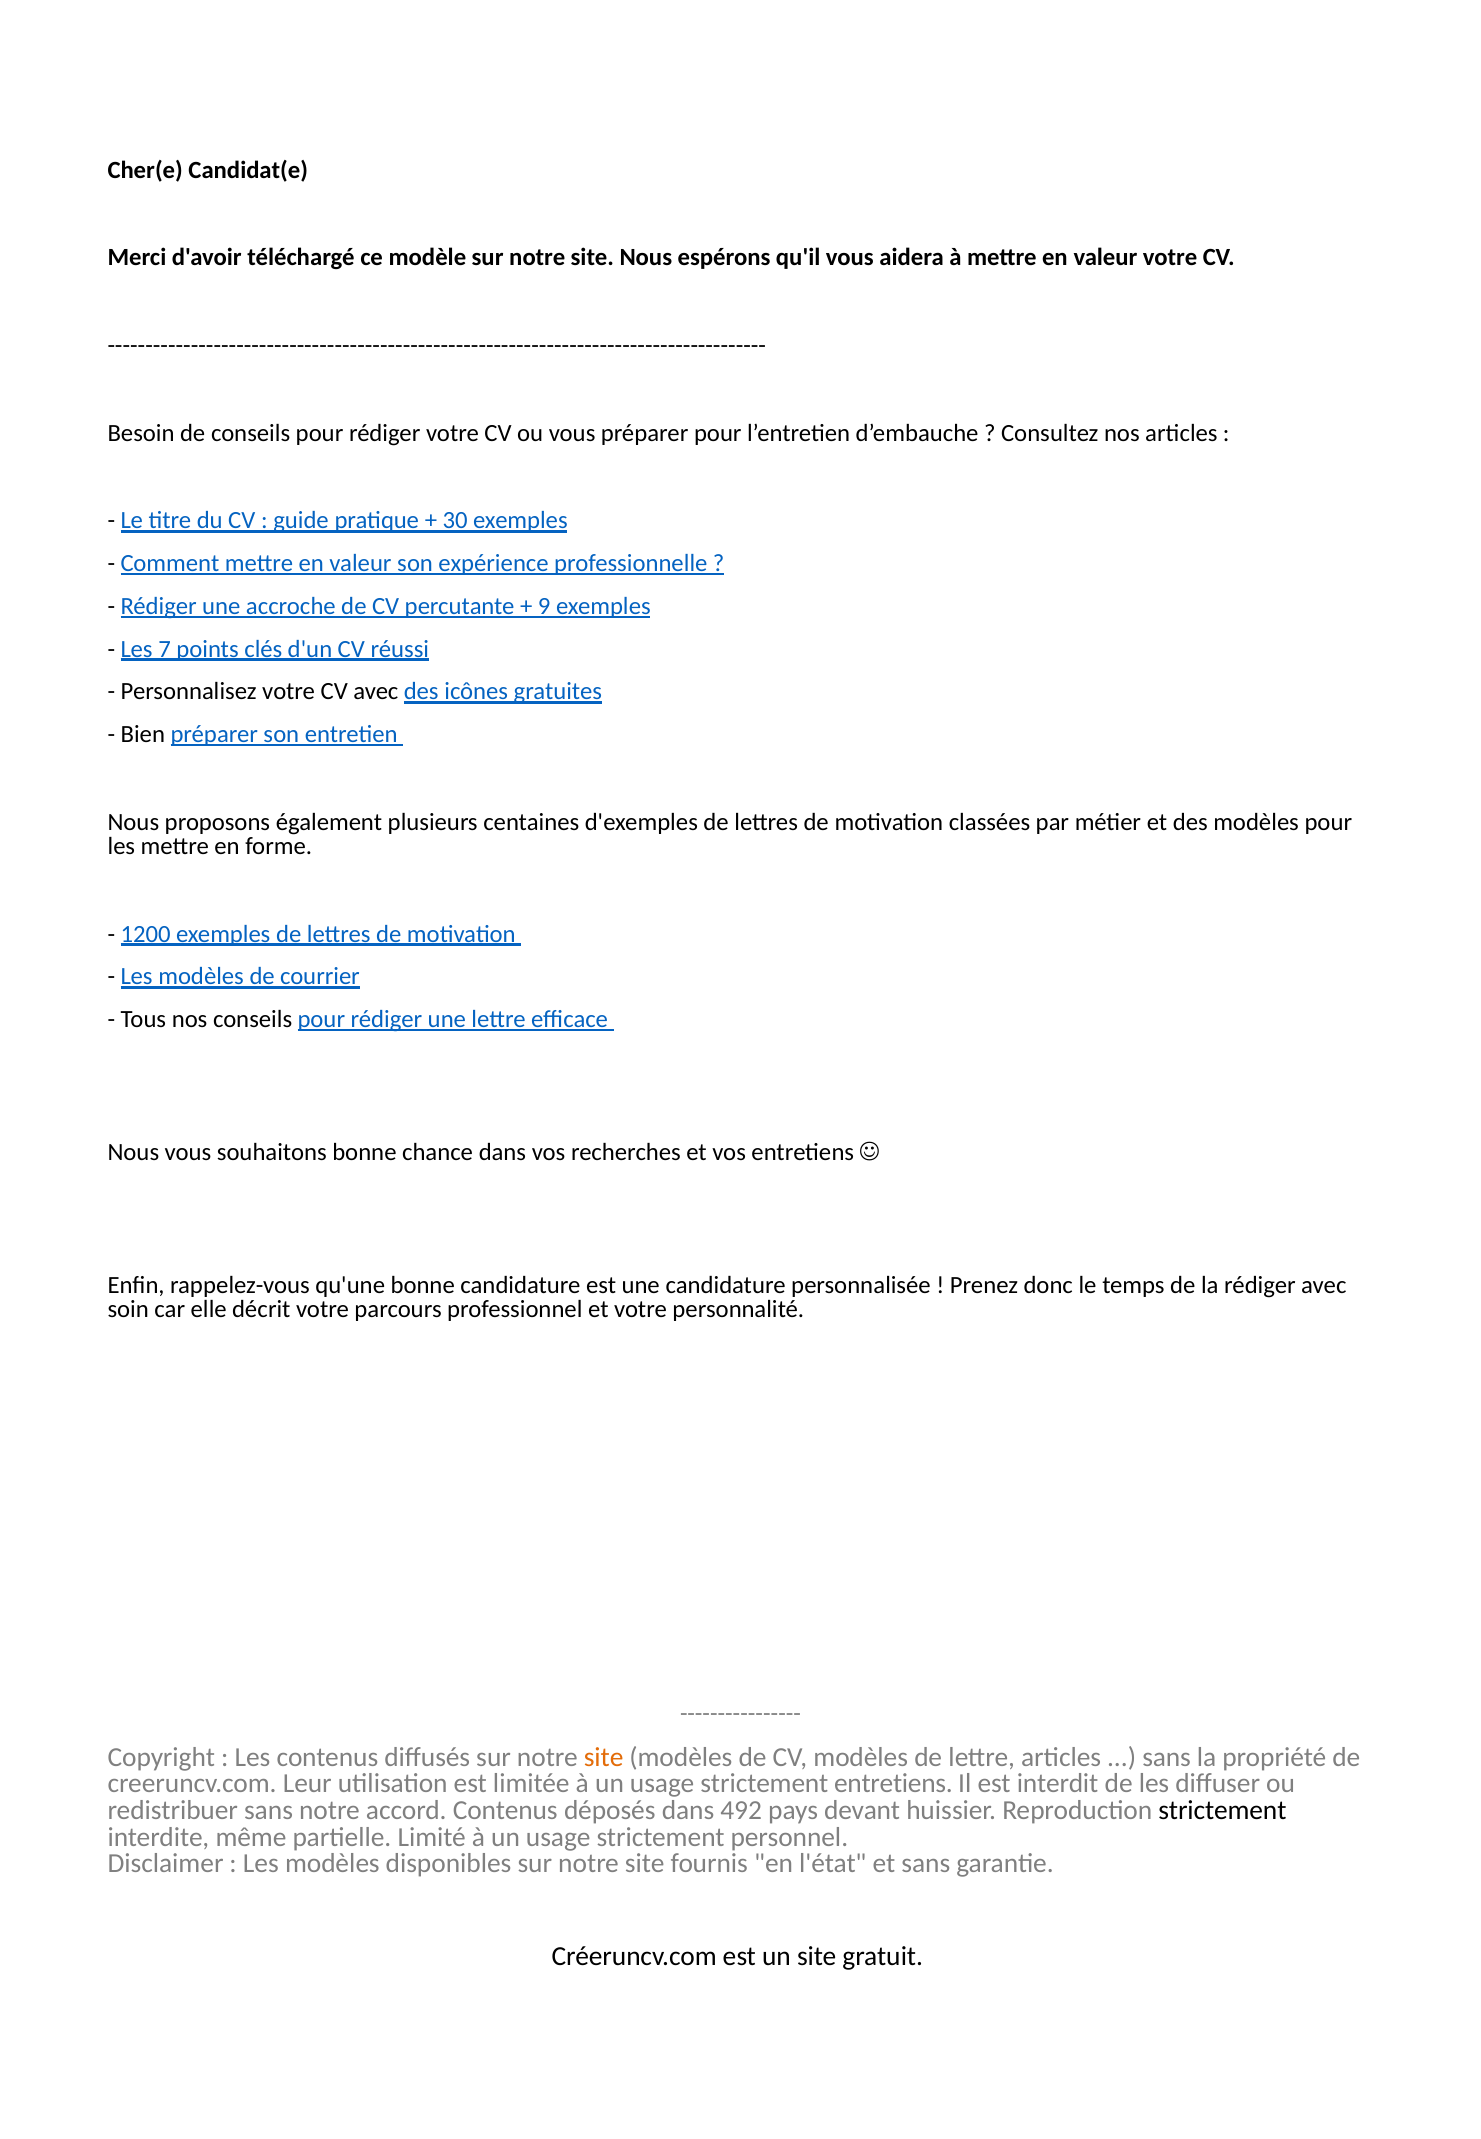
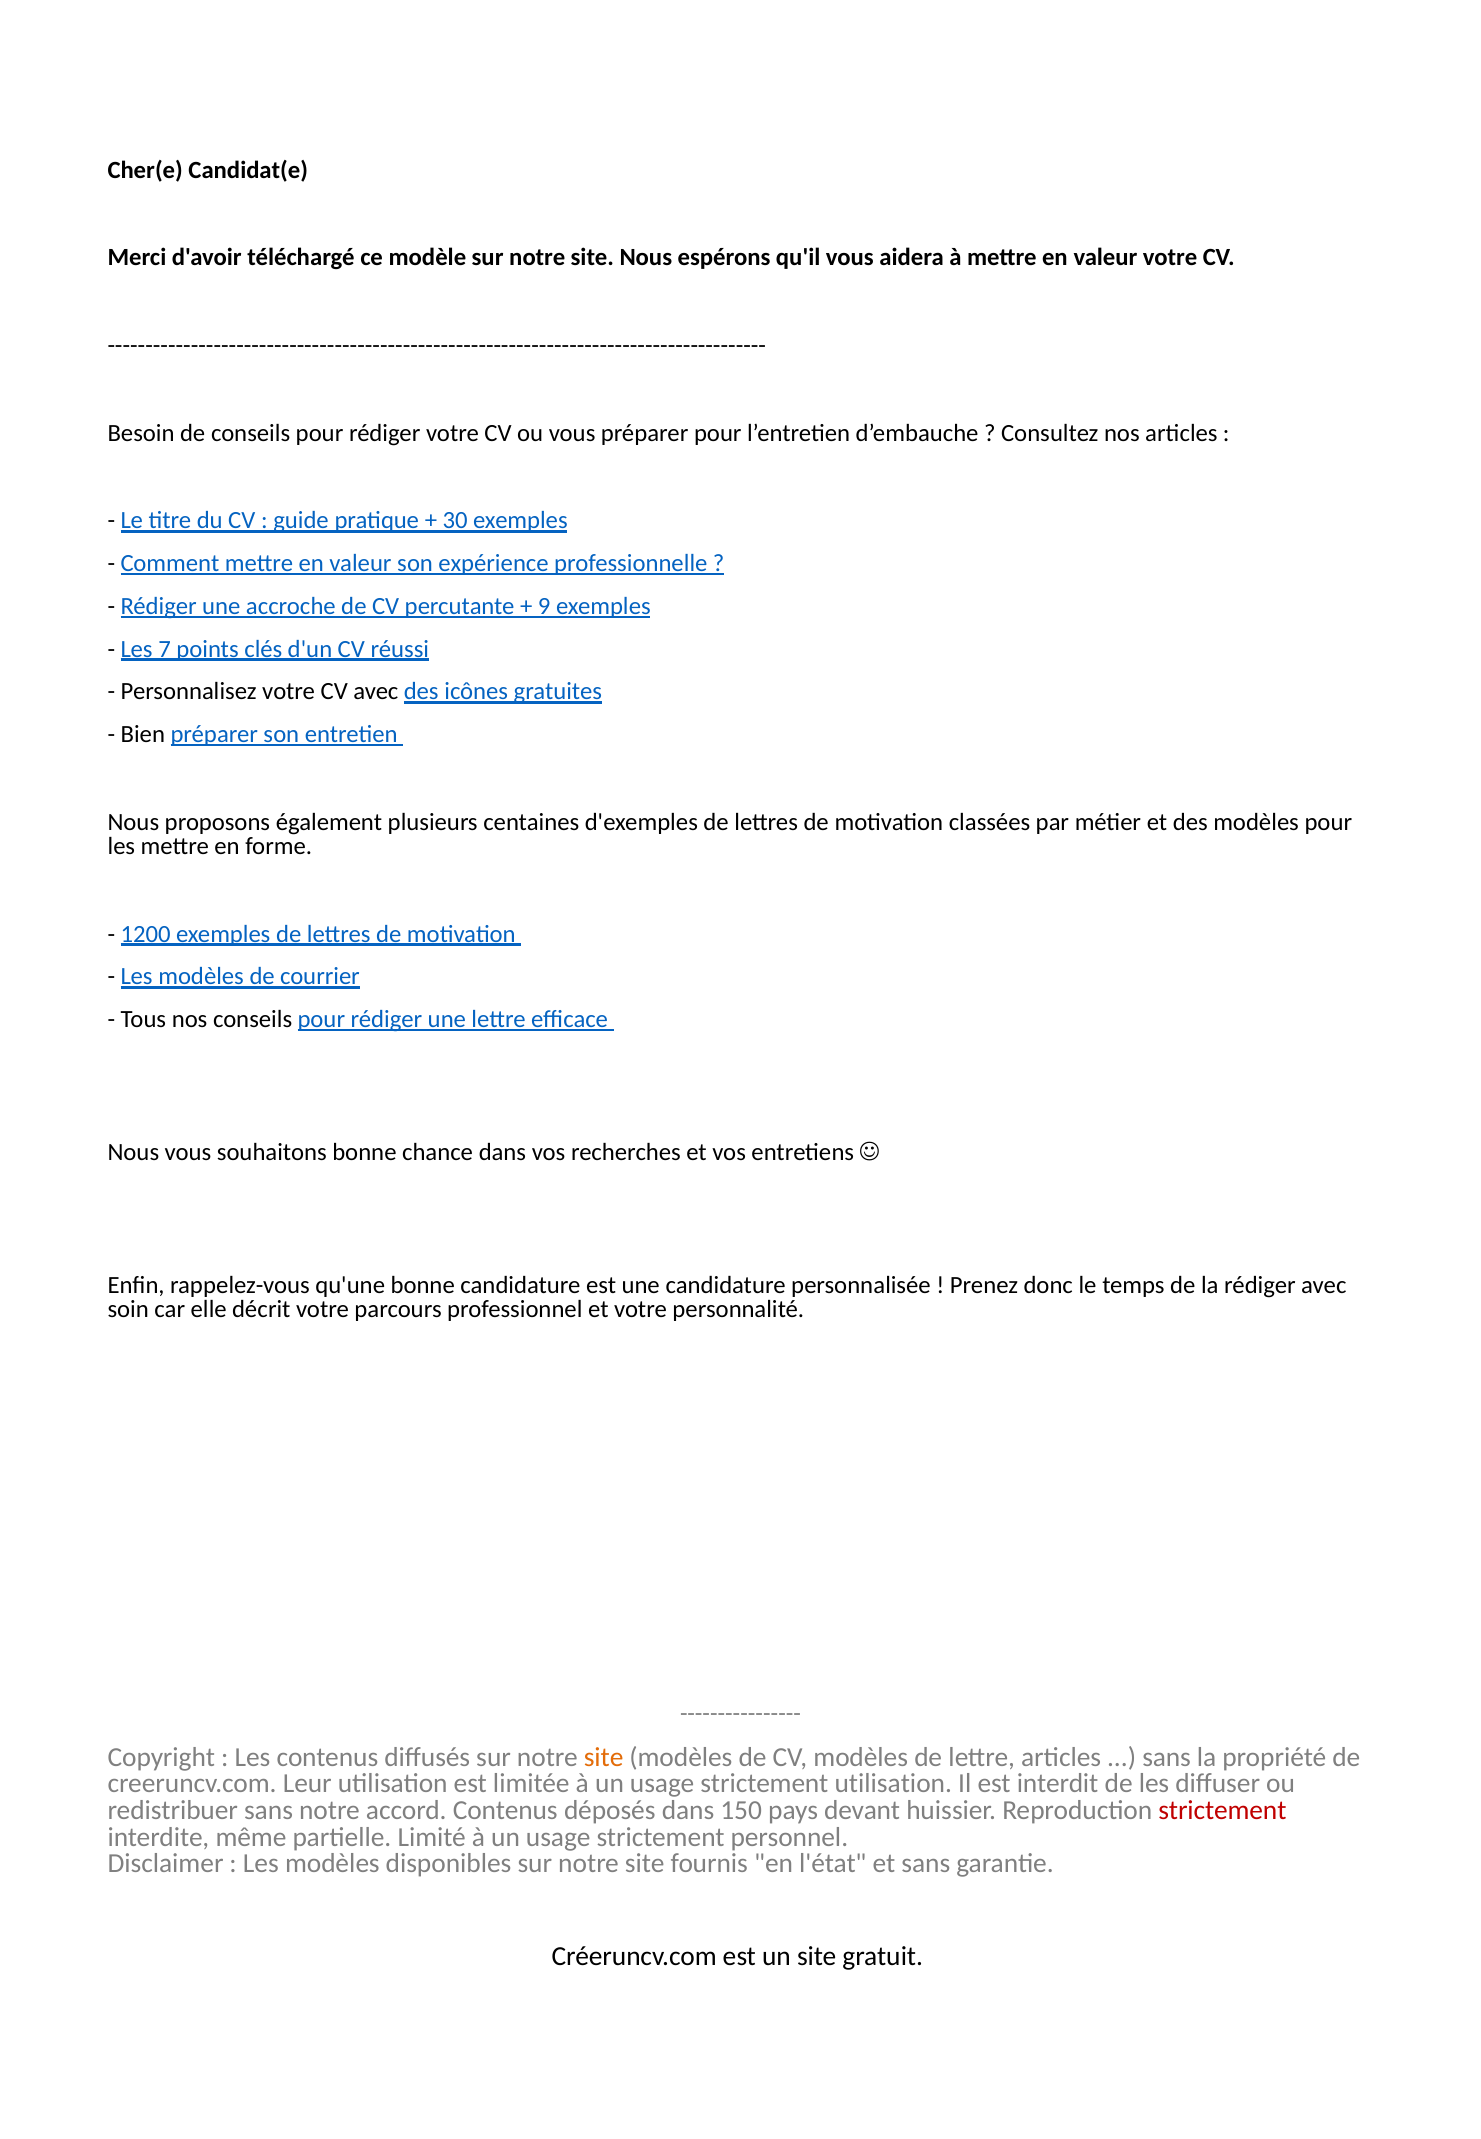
strictement entretiens: entretiens -> utilisation
492: 492 -> 150
strictement at (1222, 1811) colour: black -> red
